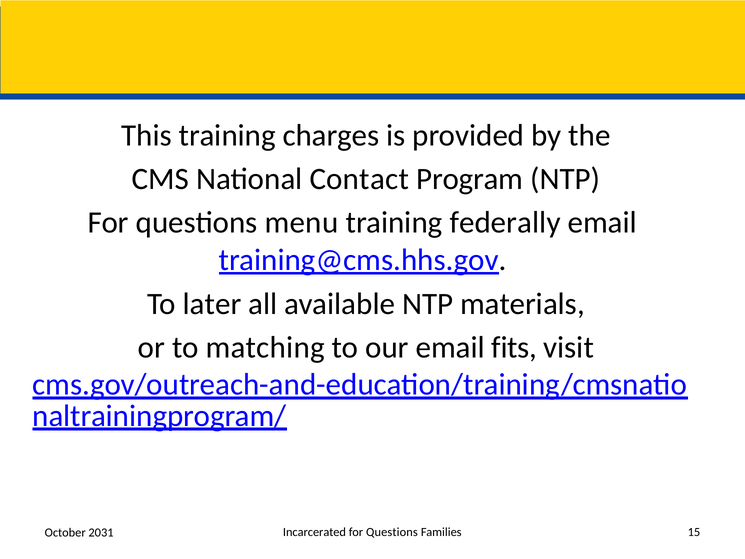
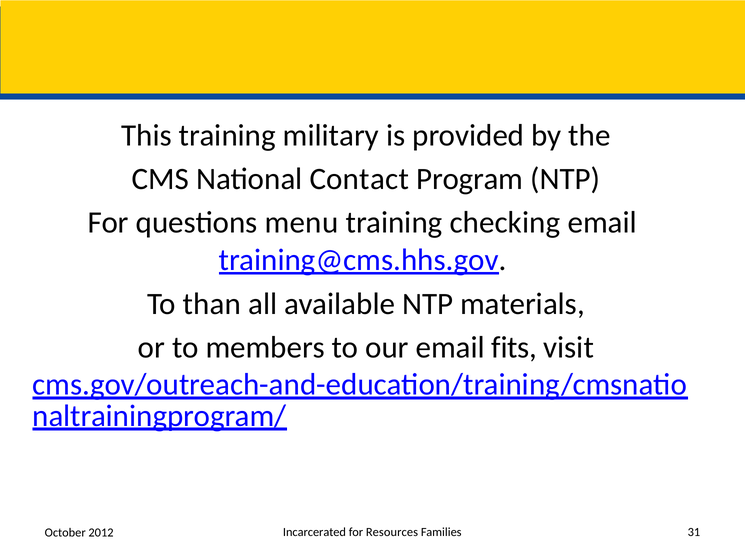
charges: charges -> military
federally: federally -> checking
later: later -> than
matching: matching -> members
Questions at (392, 532): Questions -> Resources
15: 15 -> 31
2031: 2031 -> 2012
